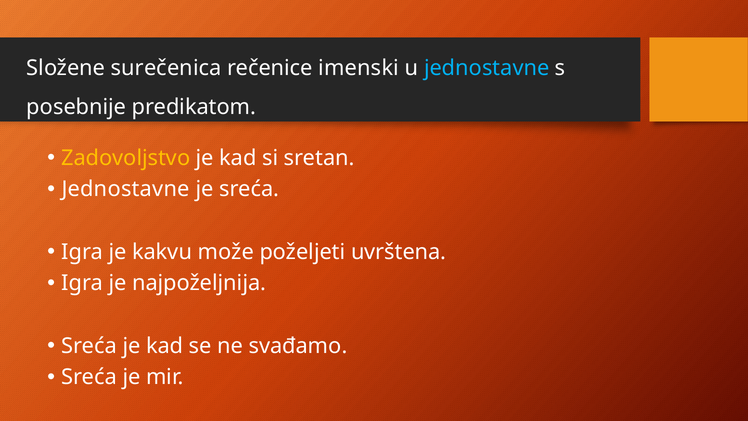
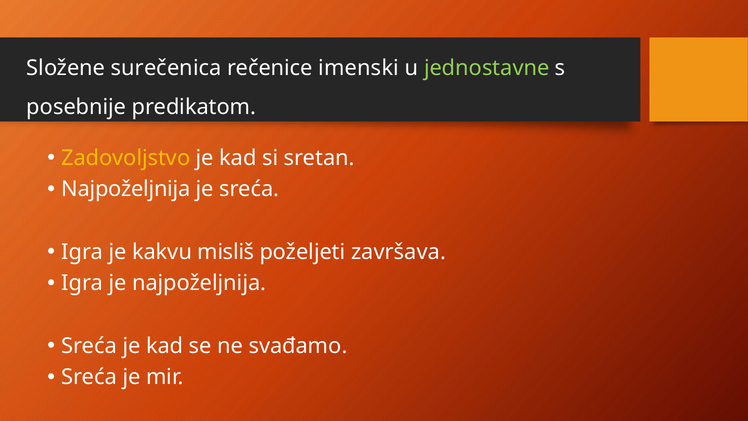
jednostavne at (487, 68) colour: light blue -> light green
Jednostavne at (126, 189): Jednostavne -> Najpoželjnija
može: može -> misliš
uvrštena: uvrštena -> završava
